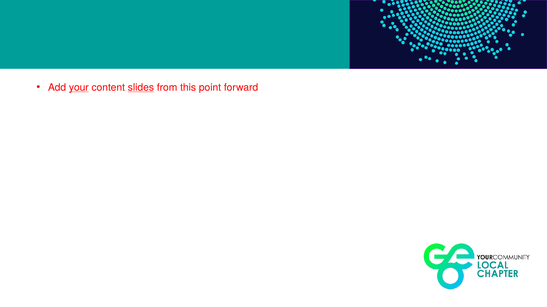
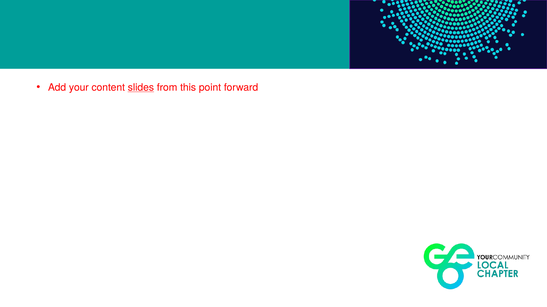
your underline: present -> none
